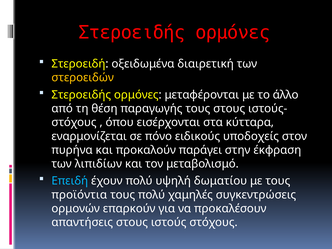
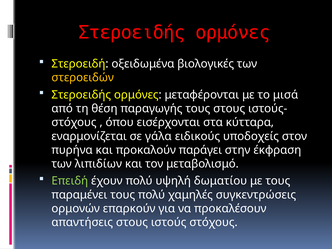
διαιρετική: διαιρετική -> βιολογικές
άλλο: άλλο -> μισά
πόνο: πόνο -> γάλα
Επειδή colour: light blue -> light green
προϊόντια: προϊόντια -> παραμένει
